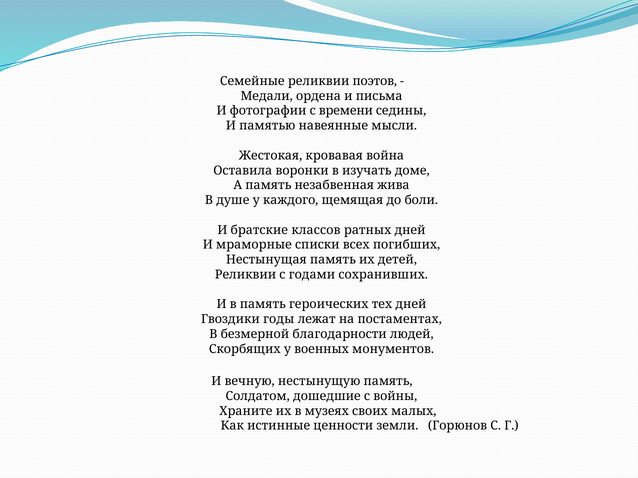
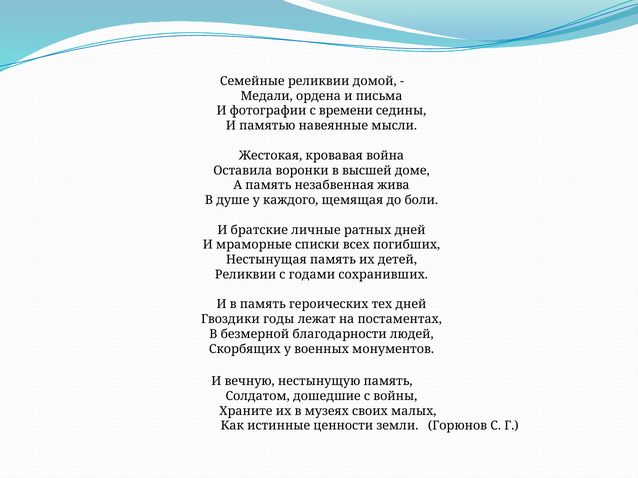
поэтов: поэтов -> домой
изучать: изучать -> высшей
классов: классов -> личные
